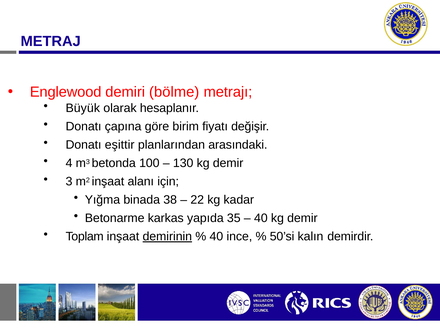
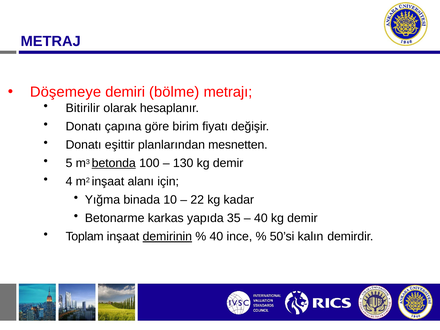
Englewood: Englewood -> Döşemeye
Büyük: Büyük -> Bitirilir
arasındaki: arasındaki -> mesnetten
4: 4 -> 5
betonda underline: none -> present
3: 3 -> 4
38: 38 -> 10
